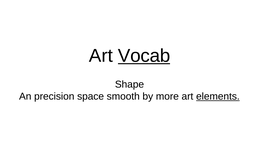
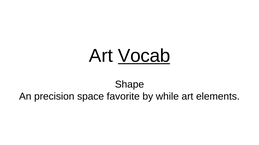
smooth: smooth -> favorite
more: more -> while
elements underline: present -> none
